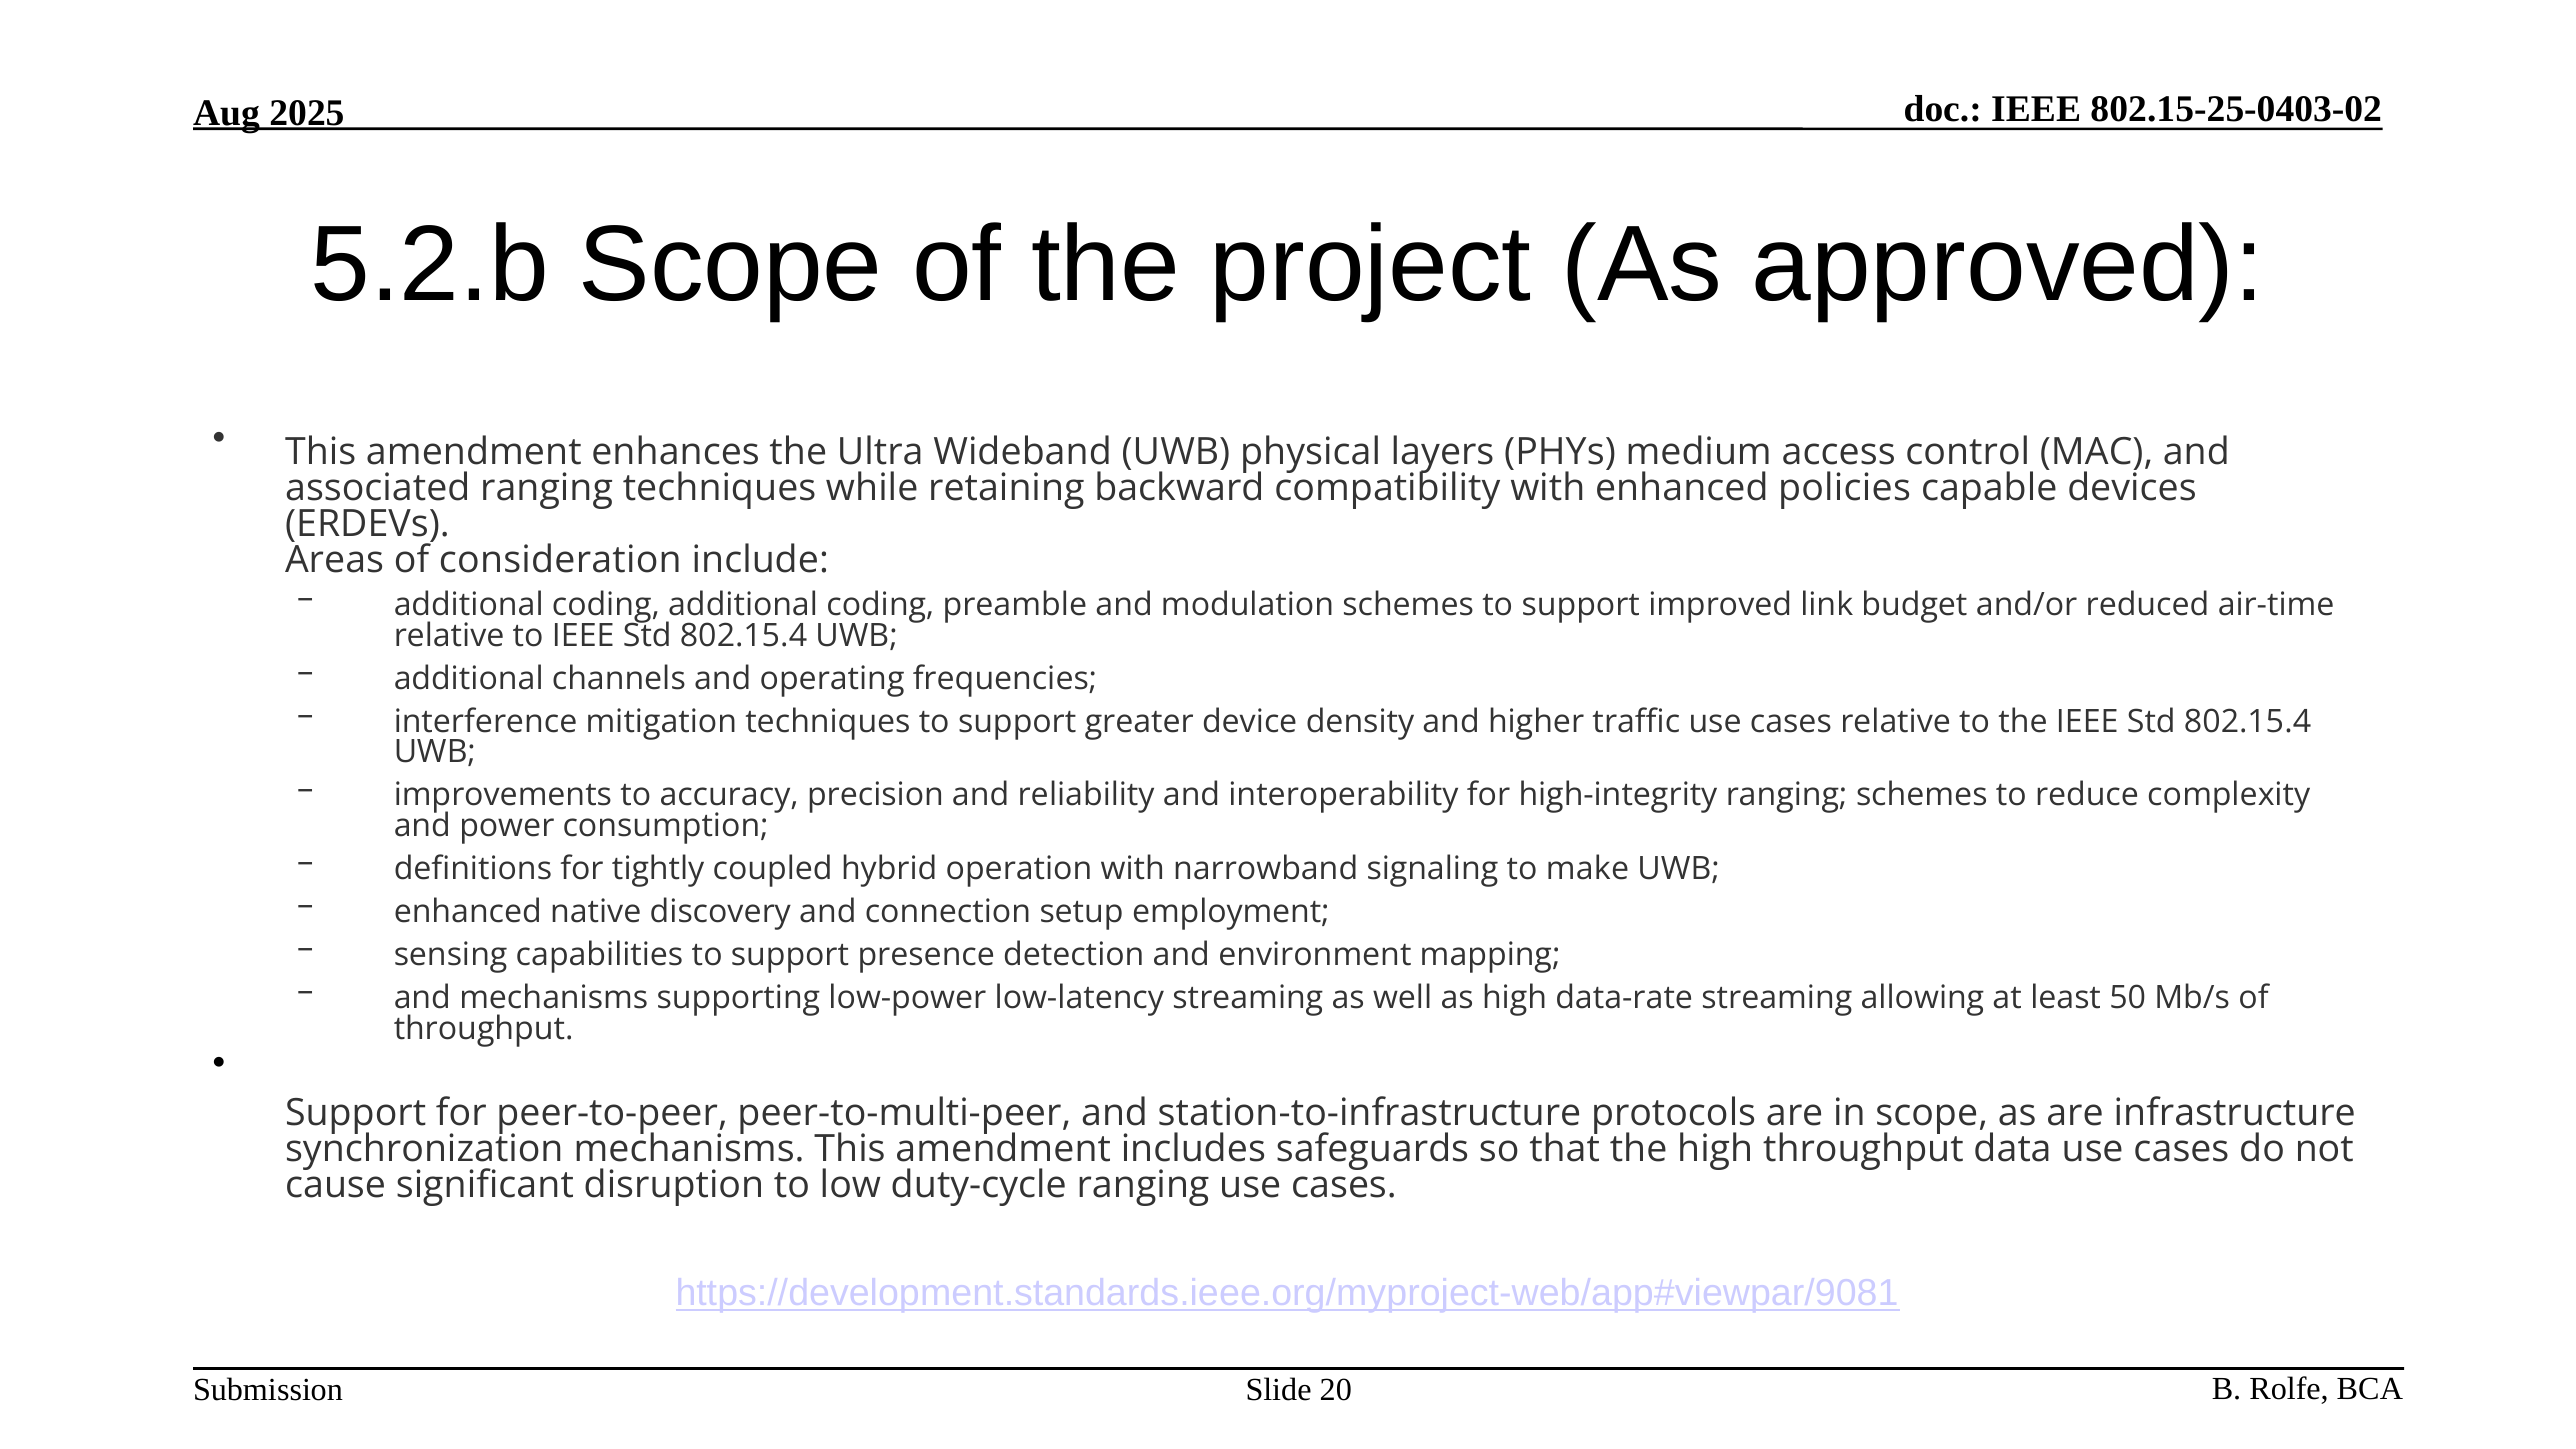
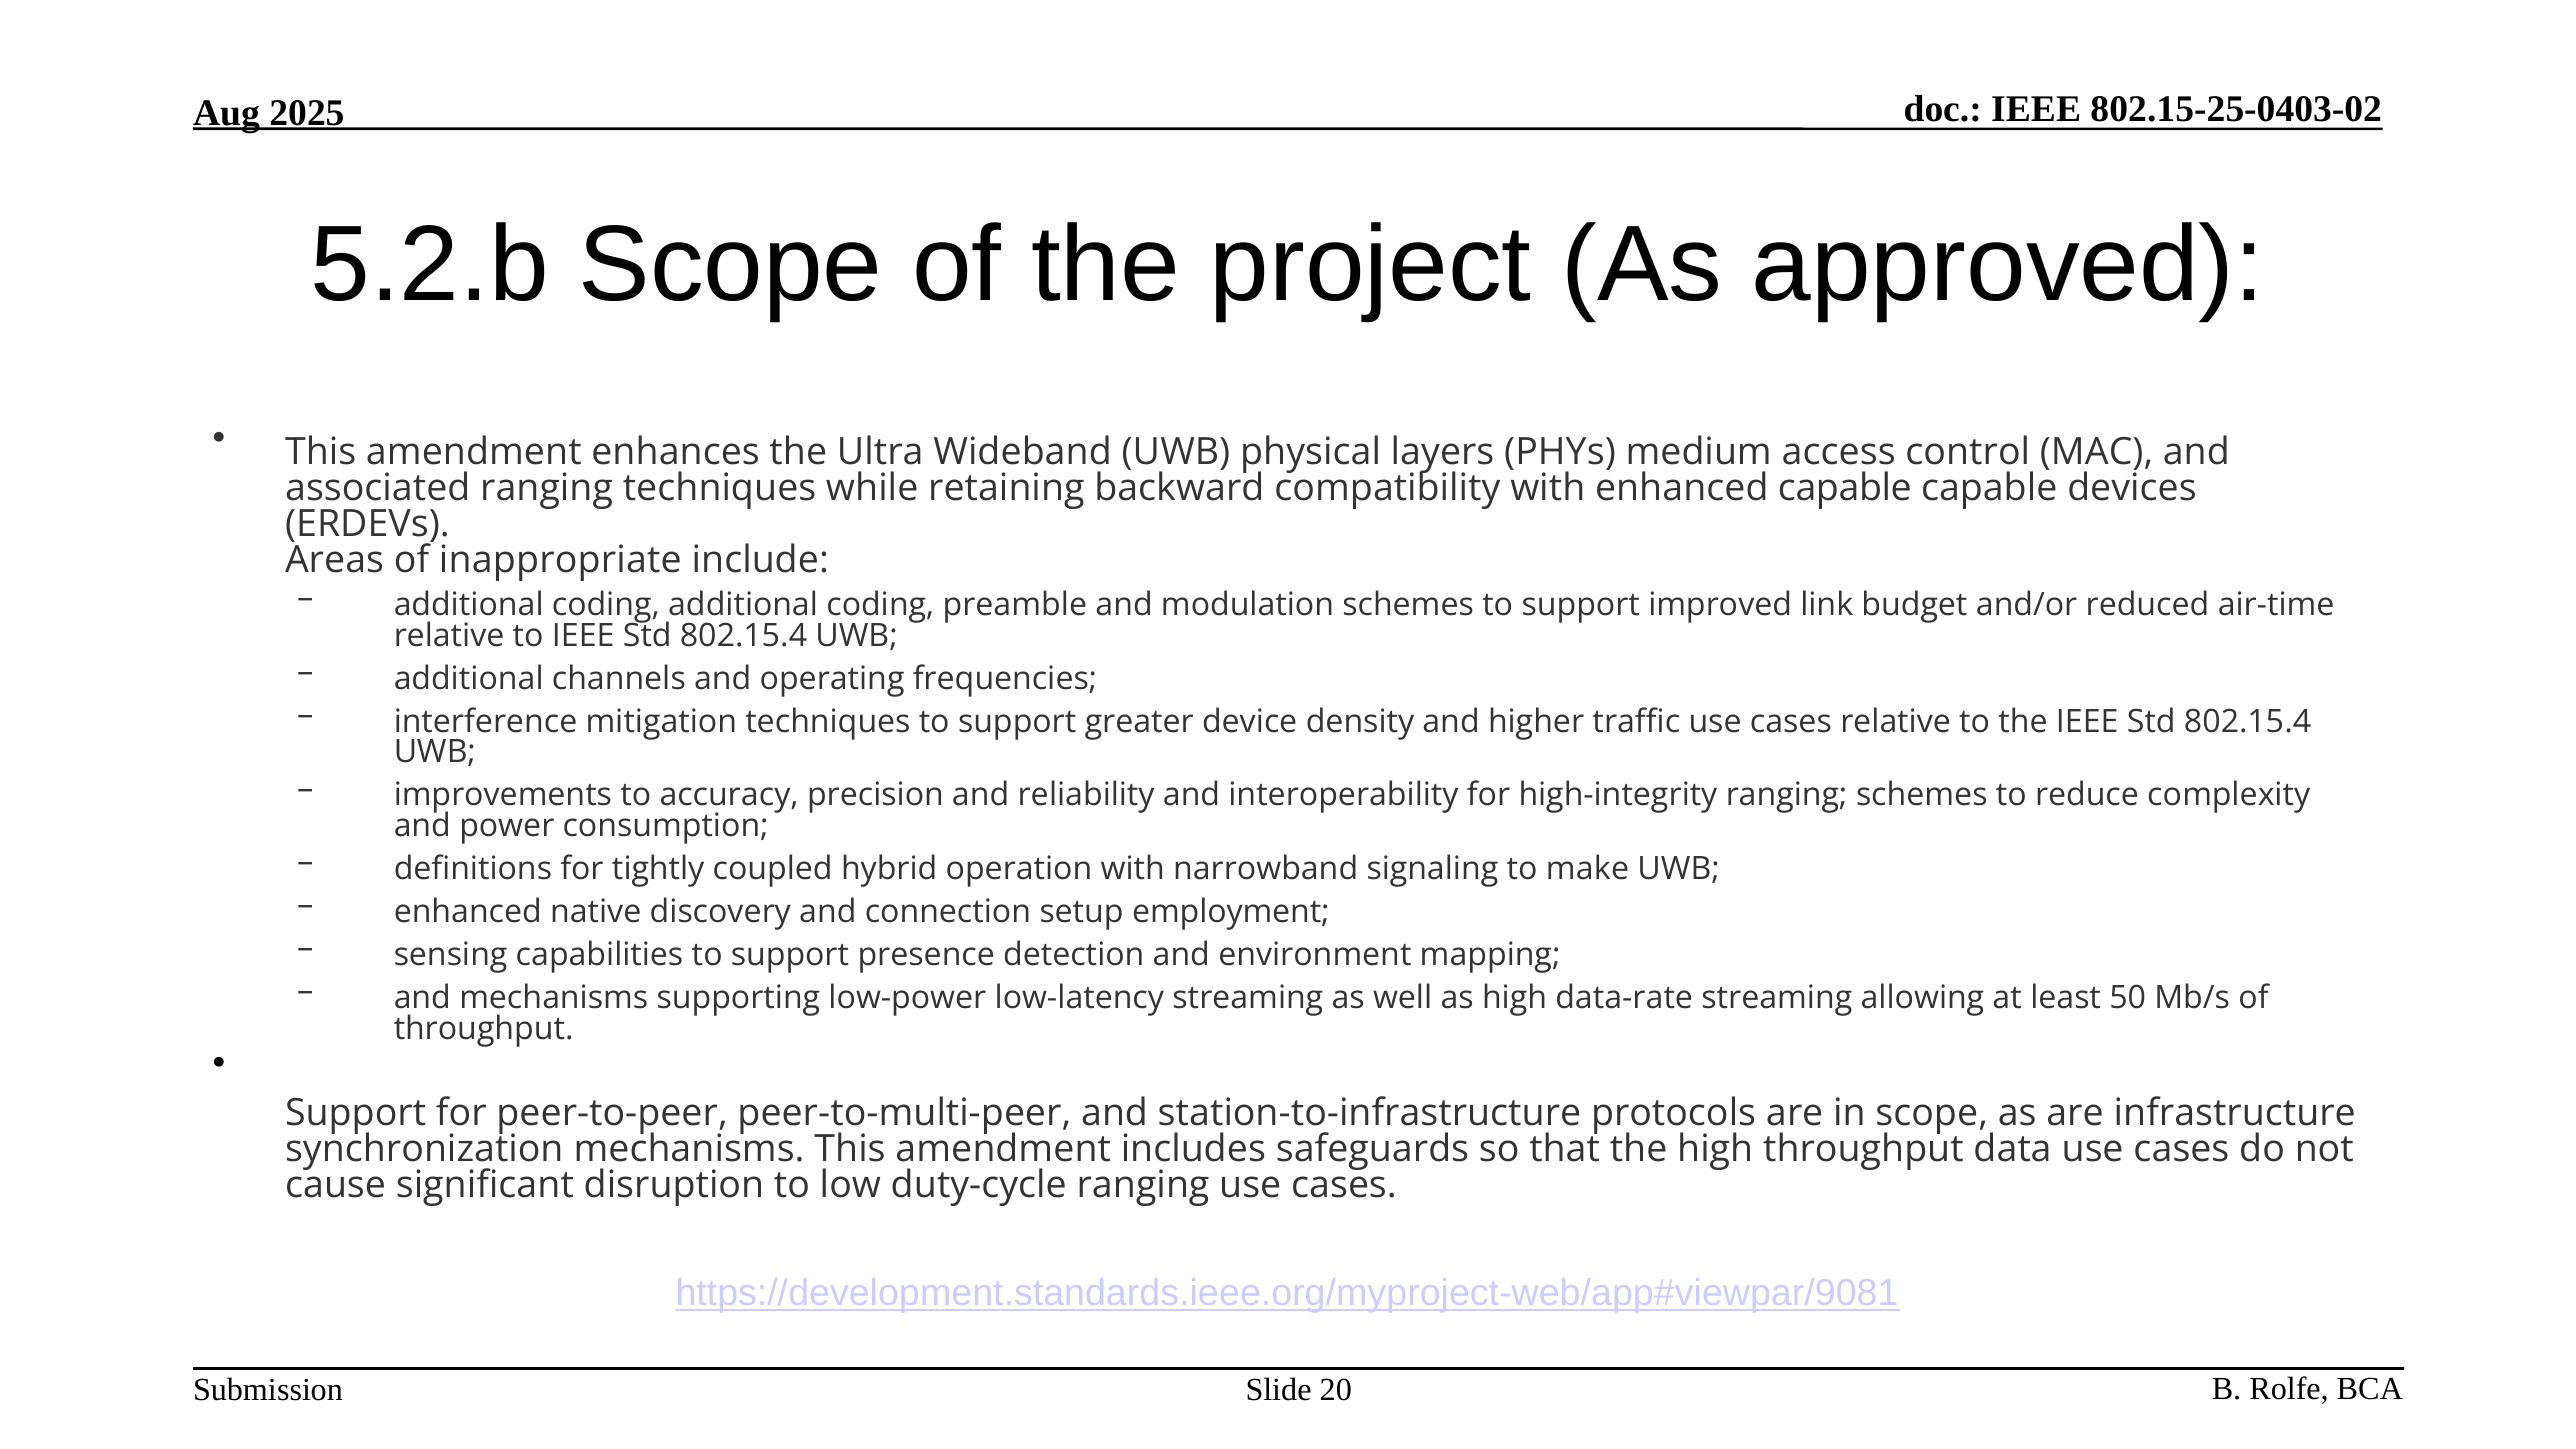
enhanced policies: policies -> capable
consideration: consideration -> inappropriate
